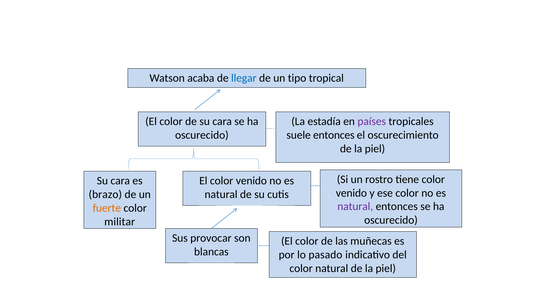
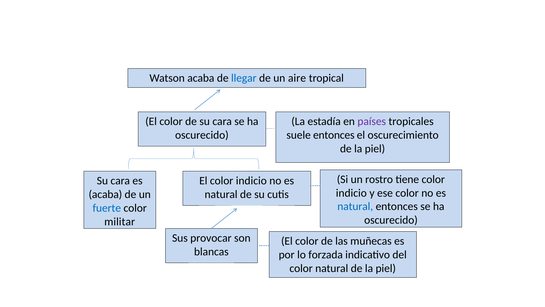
tipo: tipo -> aire
El color venido: venido -> indicio
venido at (351, 193): venido -> indicio
brazo at (105, 194): brazo -> acaba
natural at (355, 206) colour: purple -> blue
fuerte colour: orange -> blue
pasado: pasado -> forzada
